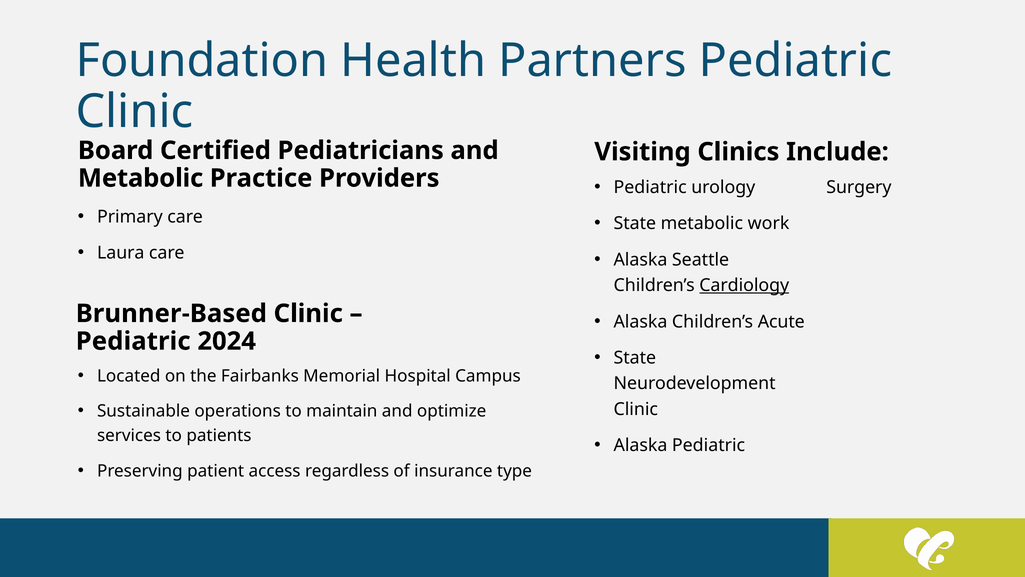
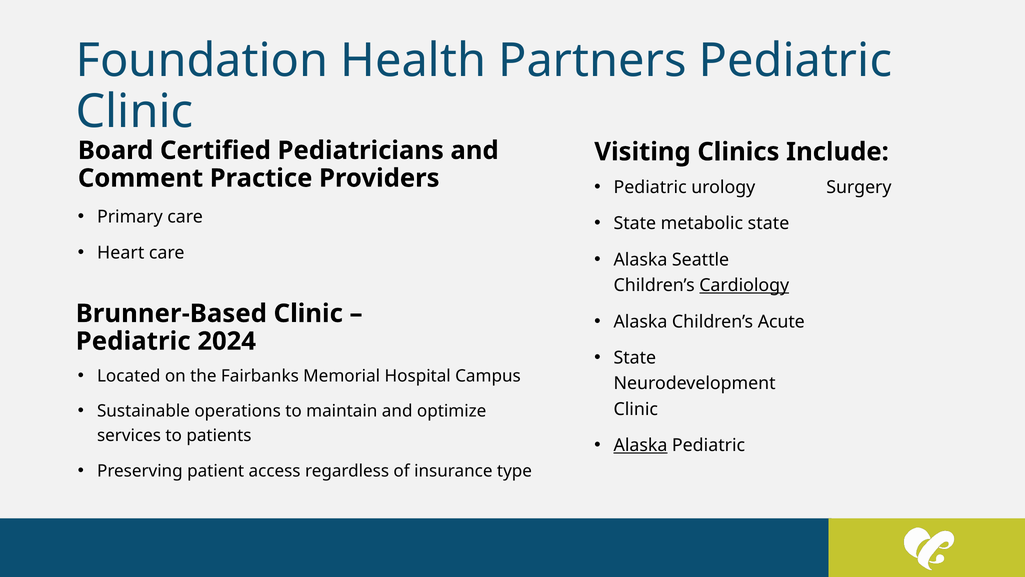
Metabolic at (141, 178): Metabolic -> Comment
metabolic work: work -> state
Laura: Laura -> Heart
Alaska at (640, 445) underline: none -> present
